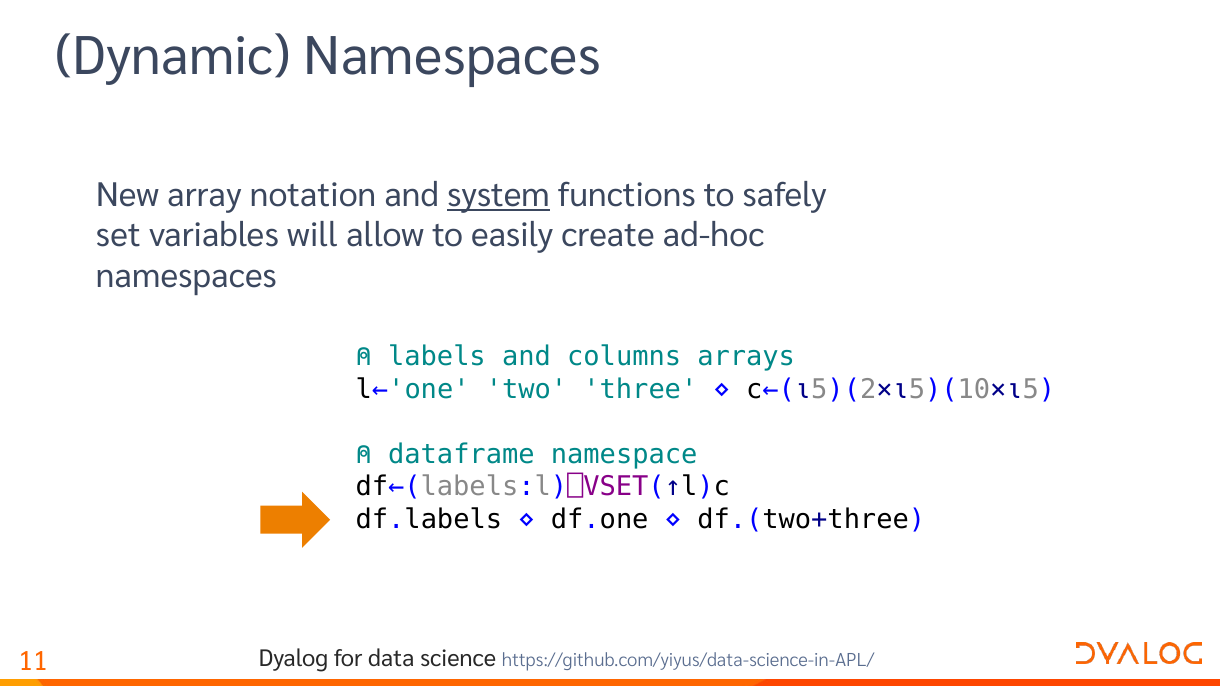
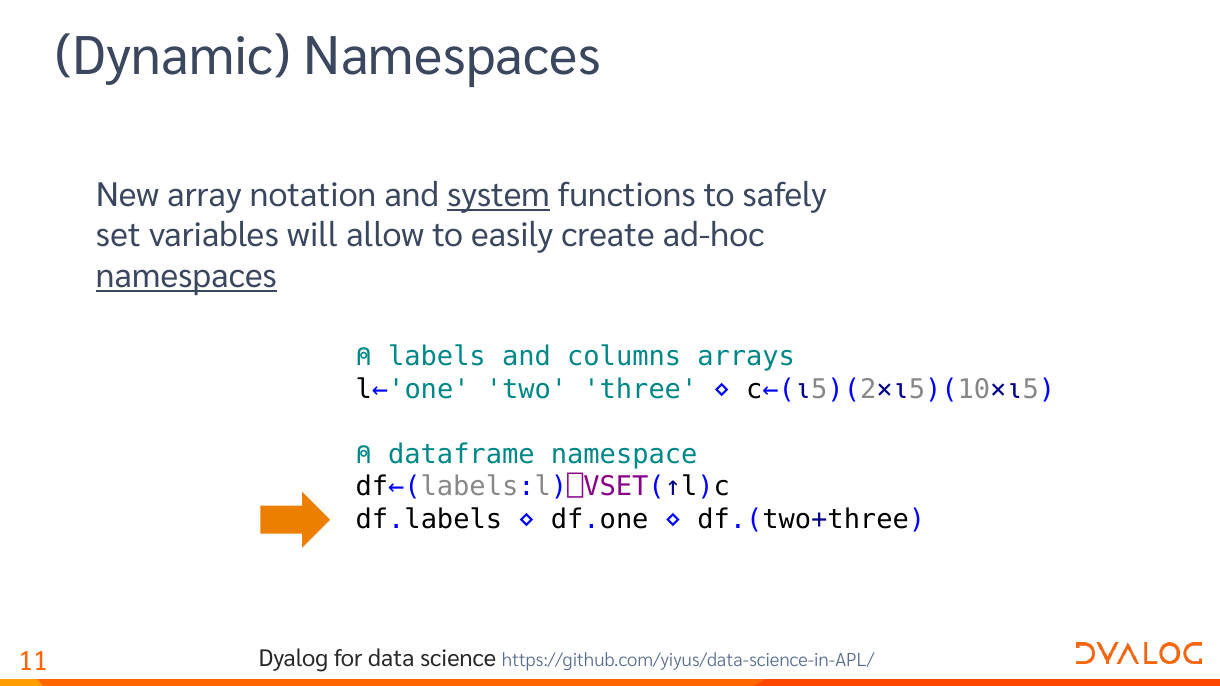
namespaces at (186, 276) underline: none -> present
